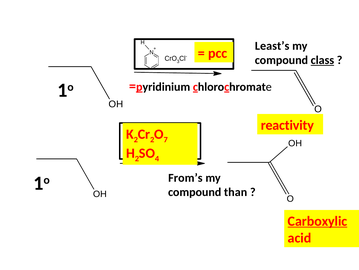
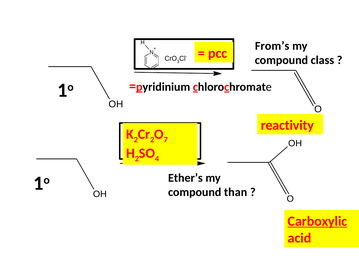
Least’s: Least’s -> From’s
class underline: present -> none
From’s: From’s -> Ether’s
